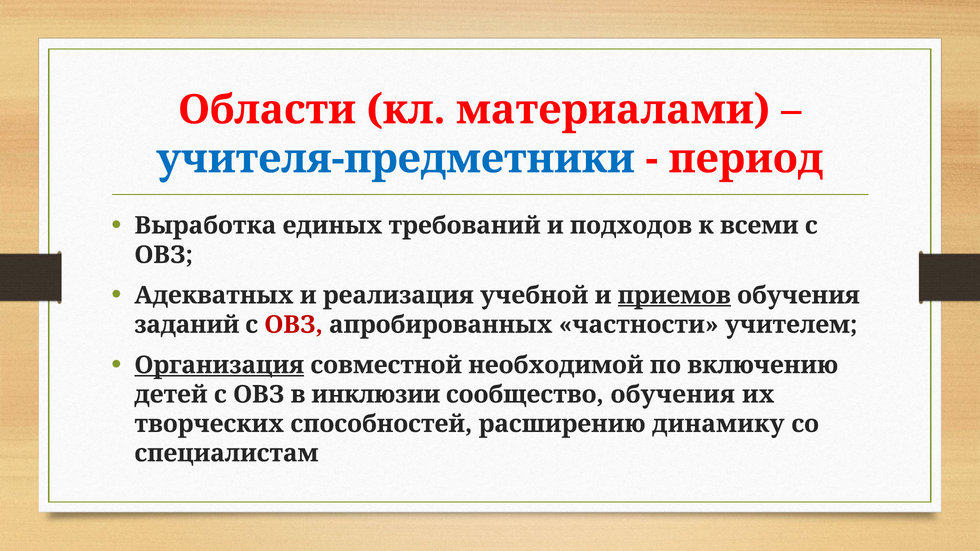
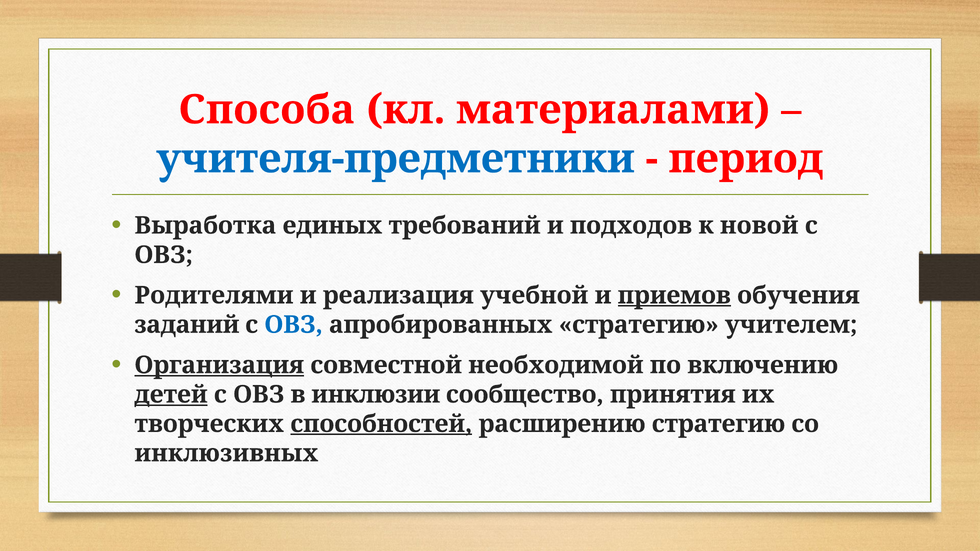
Области: Области -> Способа
всеми: всеми -> новой
Адекватных: Адекватных -> Родителями
ОВЗ at (294, 325) colour: red -> blue
апробированных частности: частности -> стратегию
детей underline: none -> present
сообщество обучения: обучения -> принятия
способностей underline: none -> present
расширению динамику: динамику -> стратегию
специалистам: специалистам -> инклюзивных
